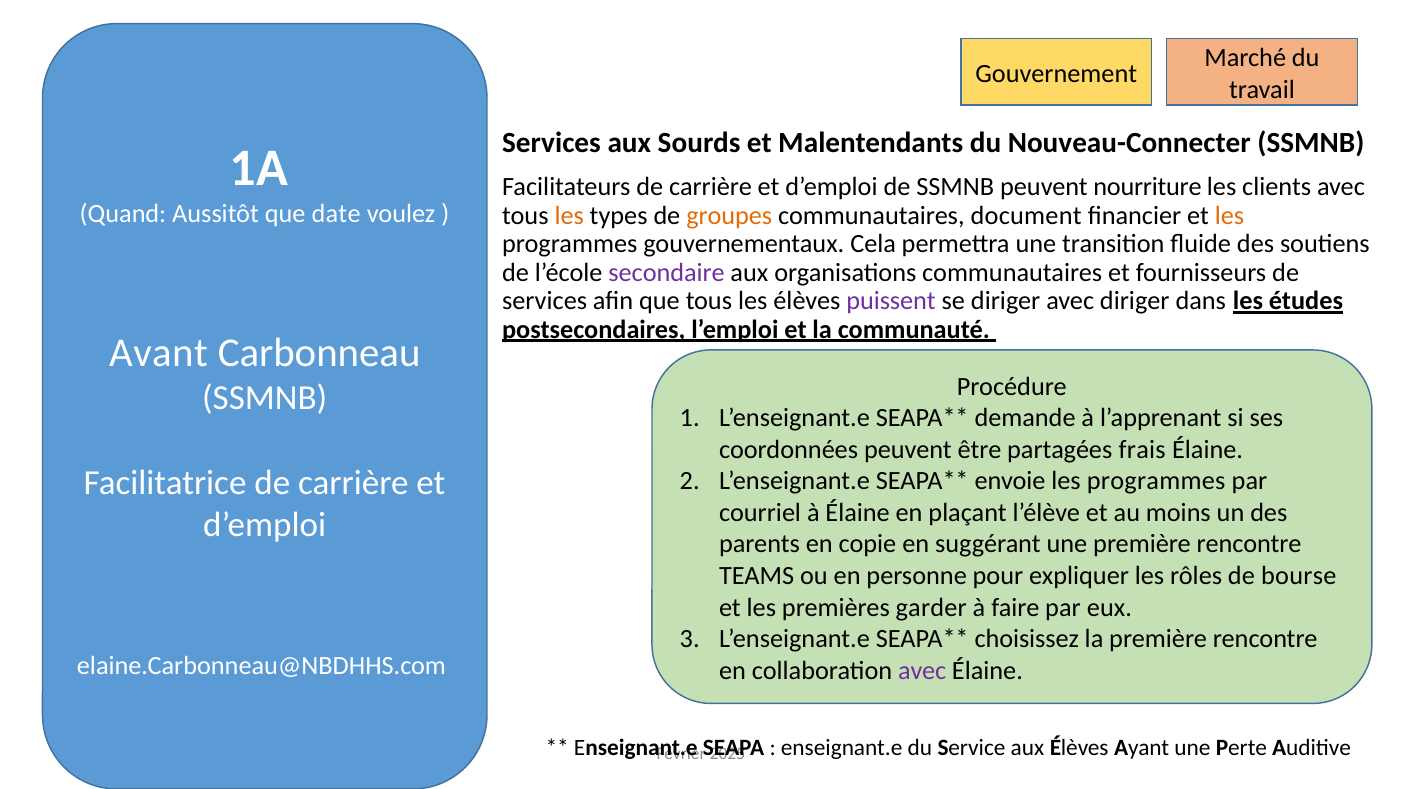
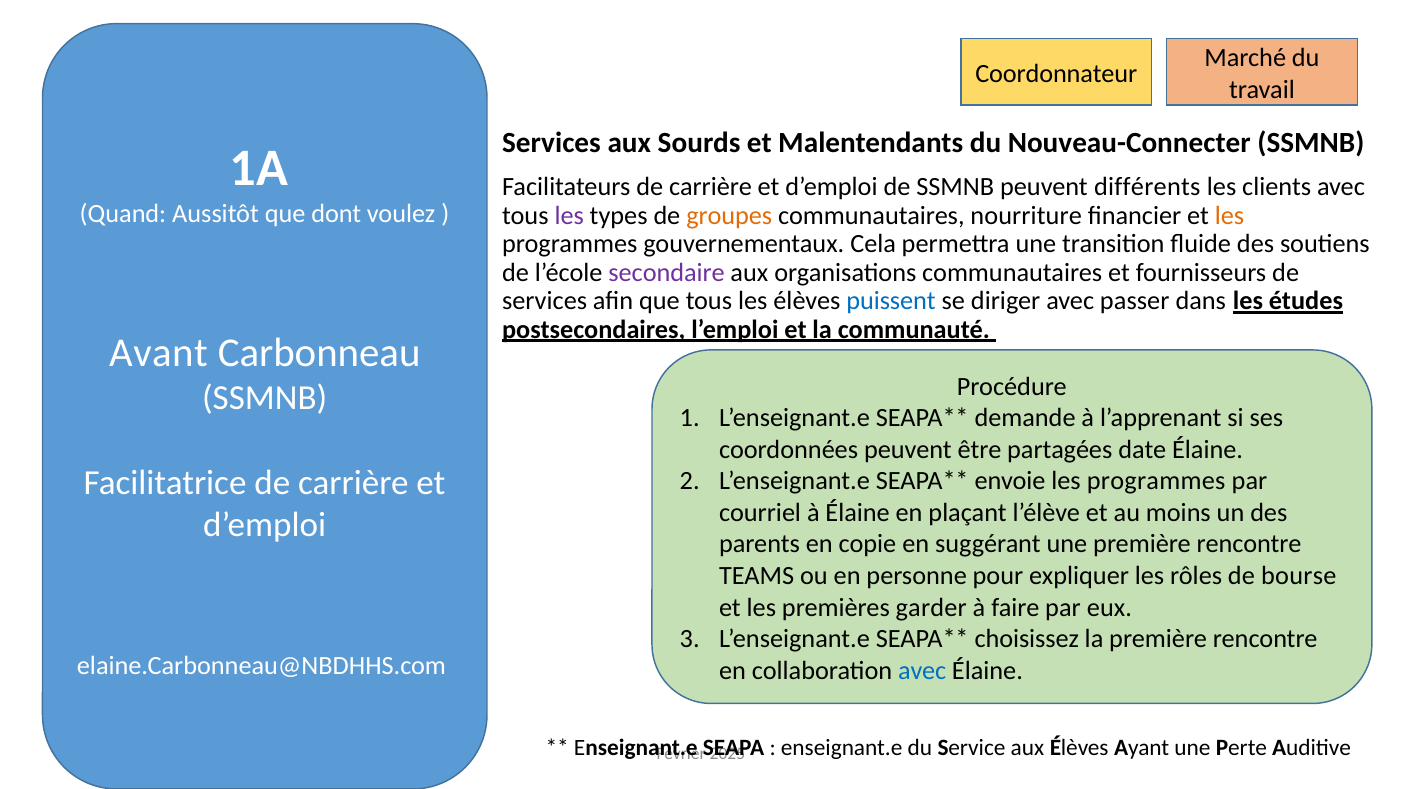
Gouvernement: Gouvernement -> Coordonnateur
nourriture: nourriture -> différents
date: date -> dont
les at (569, 216) colour: orange -> purple
document: document -> nourriture
puissent colour: purple -> blue
avec diriger: diriger -> passer
frais: frais -> date
avec at (922, 670) colour: purple -> blue
